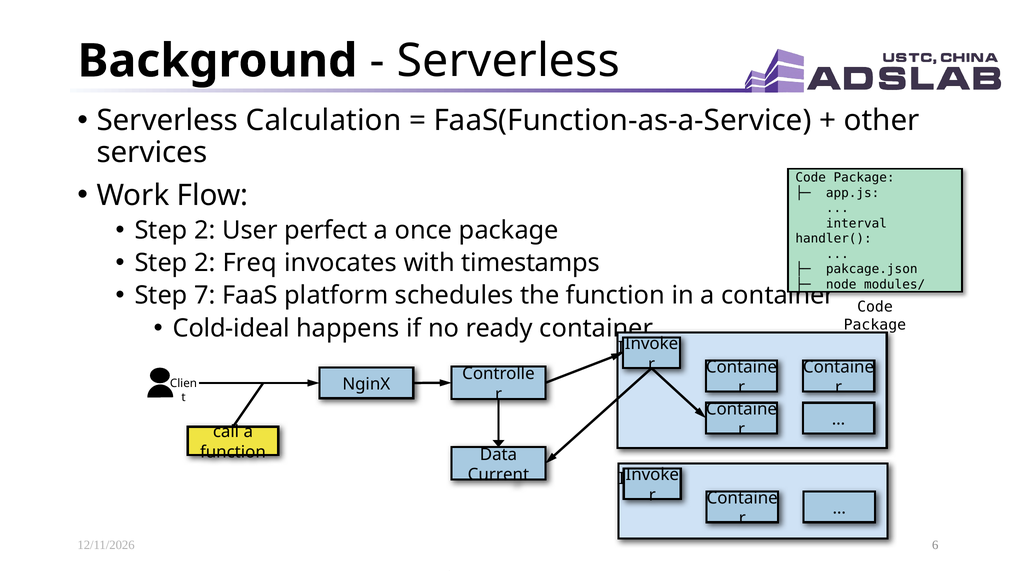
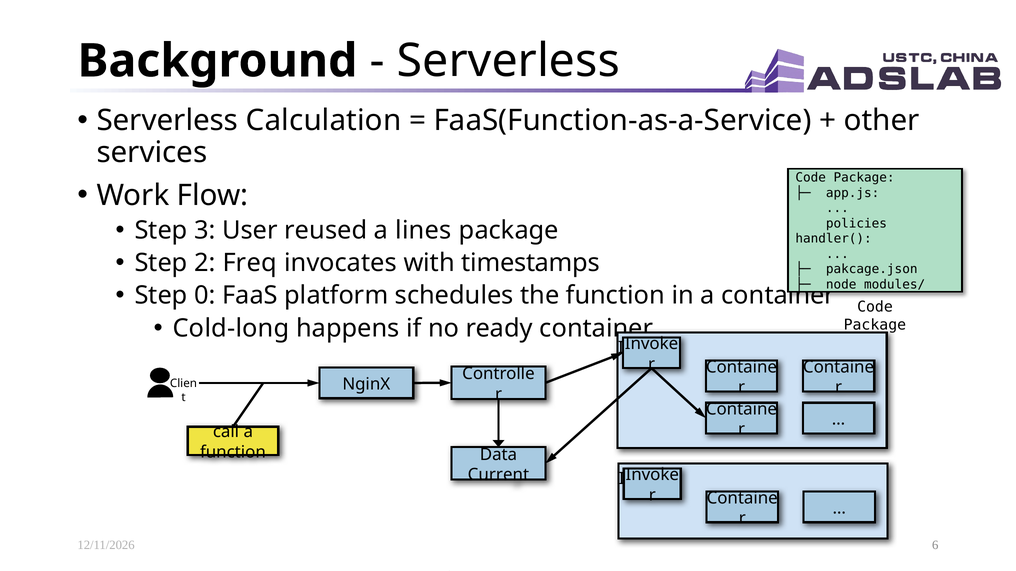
2 at (205, 230): 2 -> 3
perfect: perfect -> reused
once: once -> lines
interval: interval -> policies
7: 7 -> 0
Cold-ideal: Cold-ideal -> Cold-long
